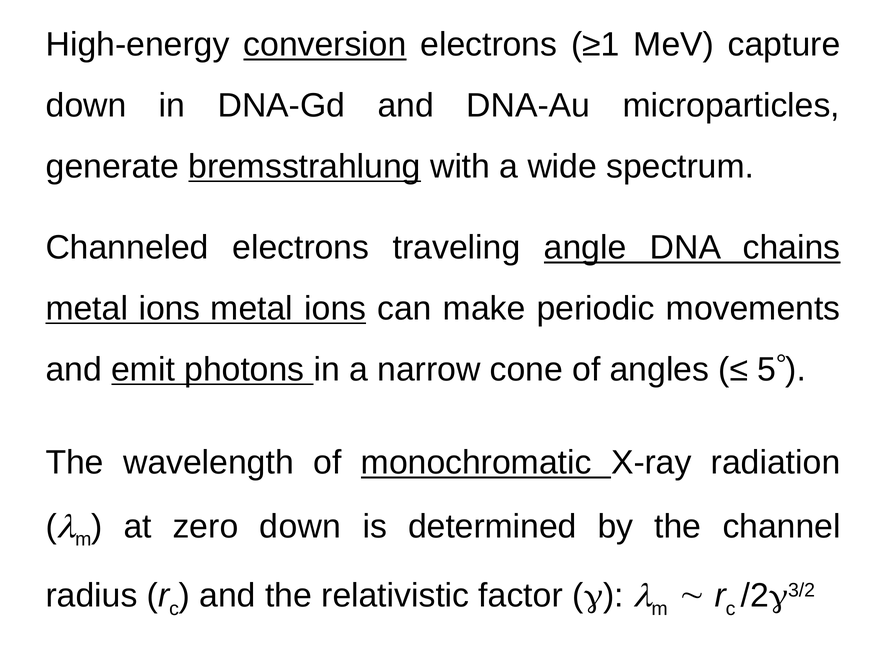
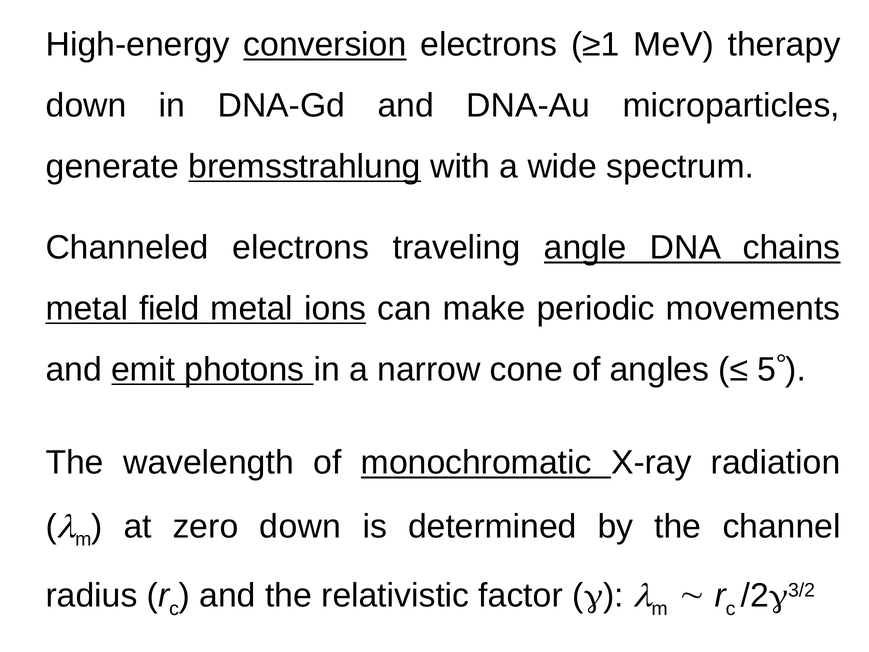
capture: capture -> therapy
ions at (169, 308): ions -> field
